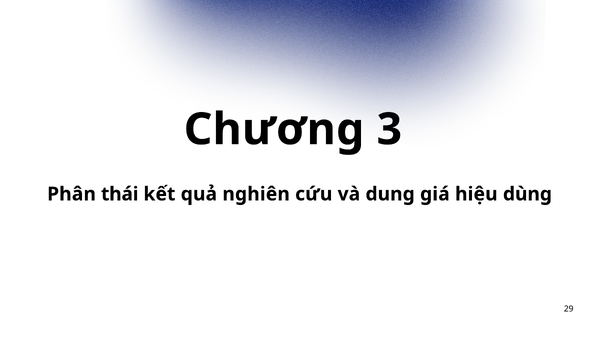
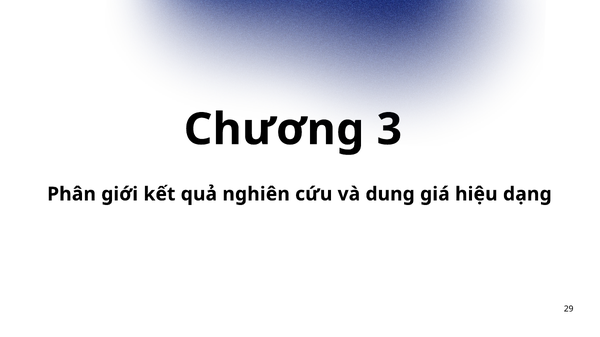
thái: thái -> giới
dùng: dùng -> dạng
